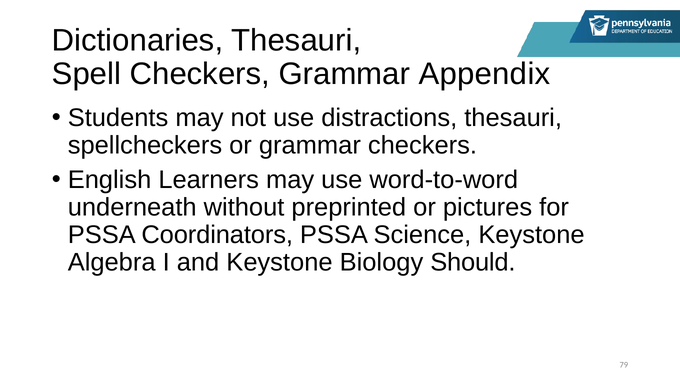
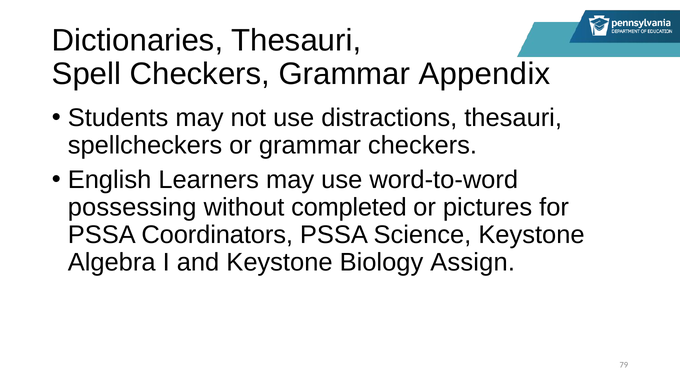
underneath: underneath -> possessing
preprinted: preprinted -> completed
Should: Should -> Assign
